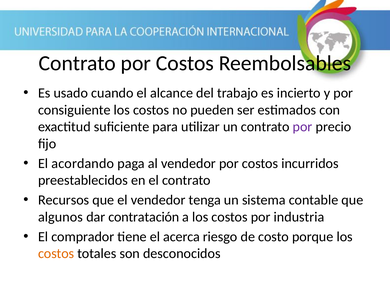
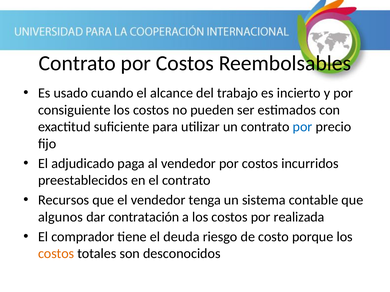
por at (303, 127) colour: purple -> blue
acordando: acordando -> adjudicado
industria: industria -> realizada
acerca: acerca -> deuda
